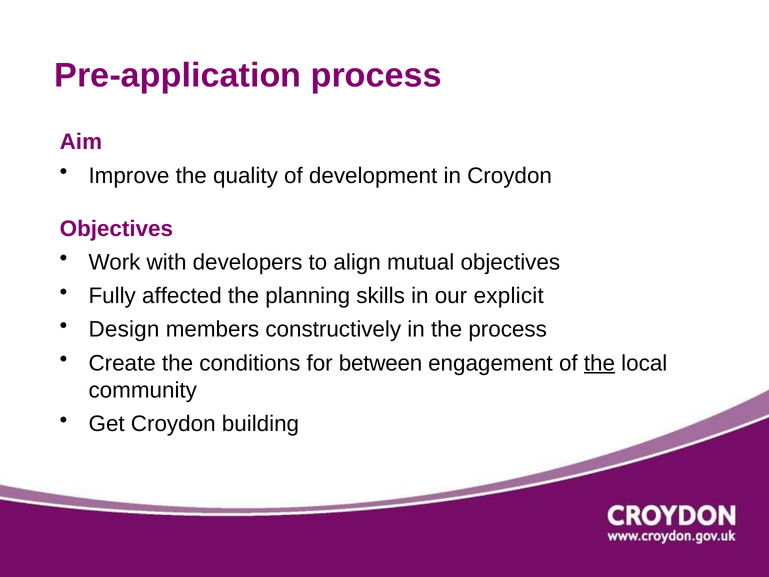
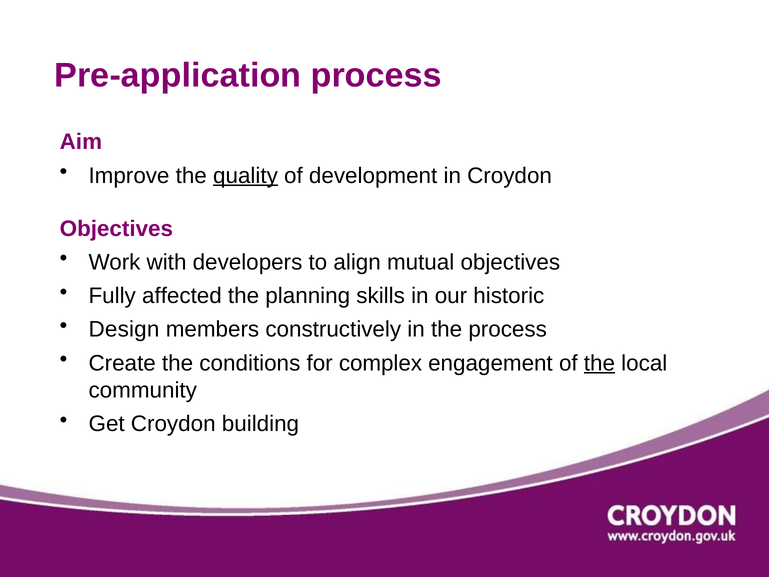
quality underline: none -> present
explicit: explicit -> historic
between: between -> complex
